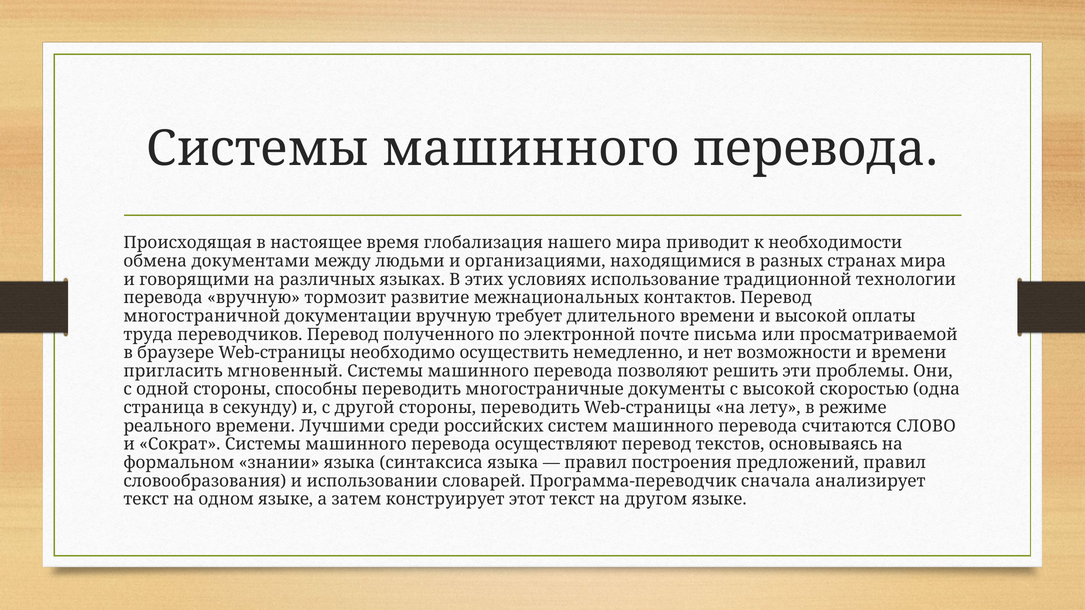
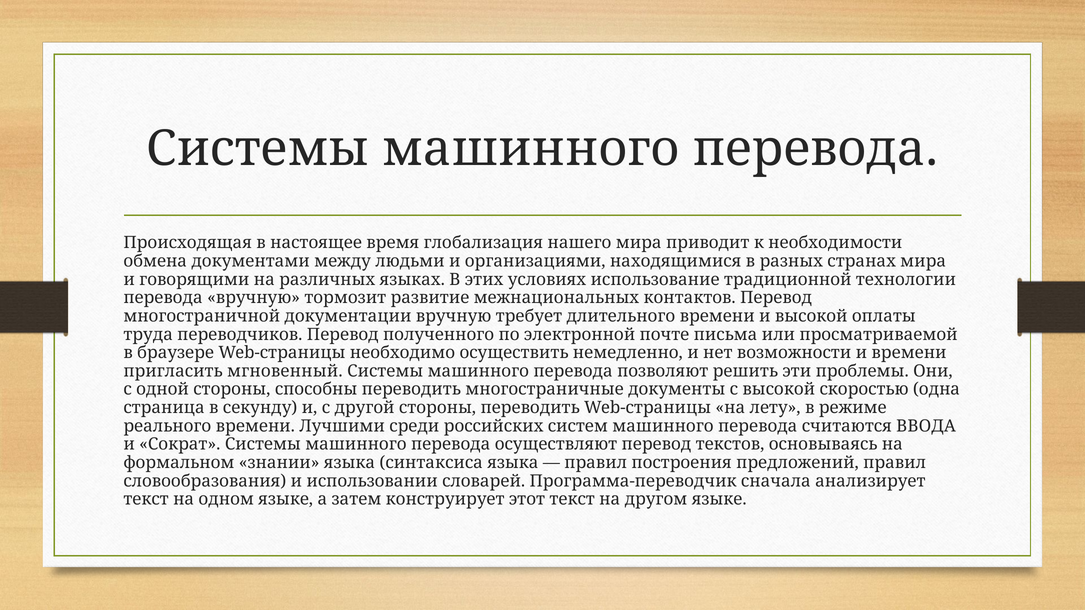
СЛОВО: СЛОВО -> ВВОДА
